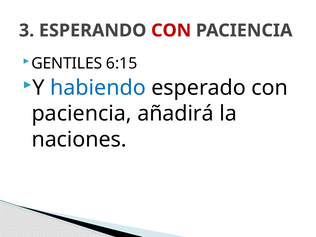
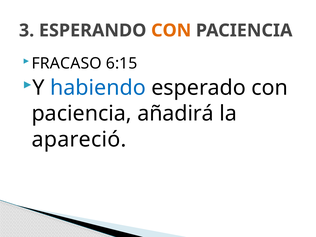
CON at (171, 30) colour: red -> orange
GENTILES: GENTILES -> FRACASO
naciones: naciones -> apareció
